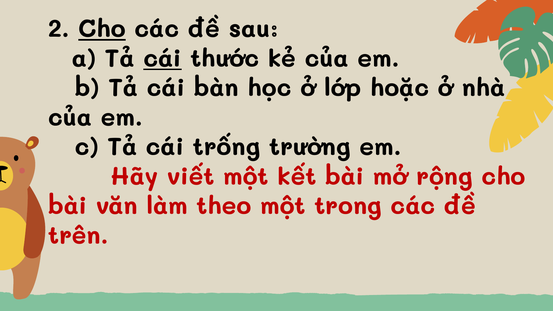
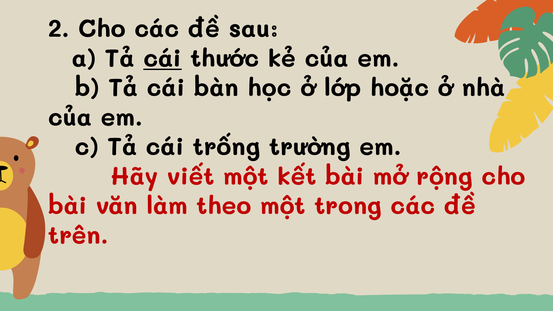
Cho at (102, 29) underline: present -> none
